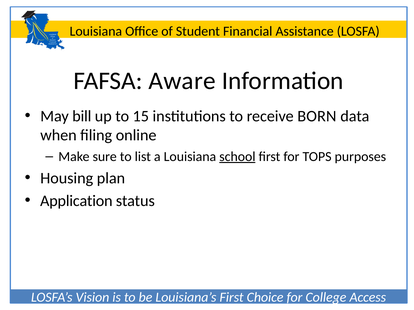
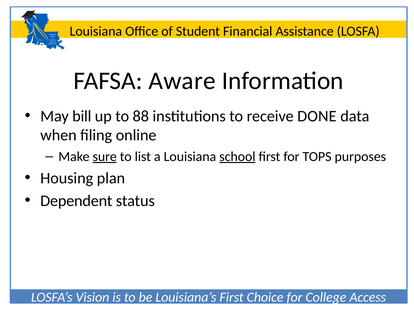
15: 15 -> 88
BORN: BORN -> DONE
sure underline: none -> present
Application: Application -> Dependent
